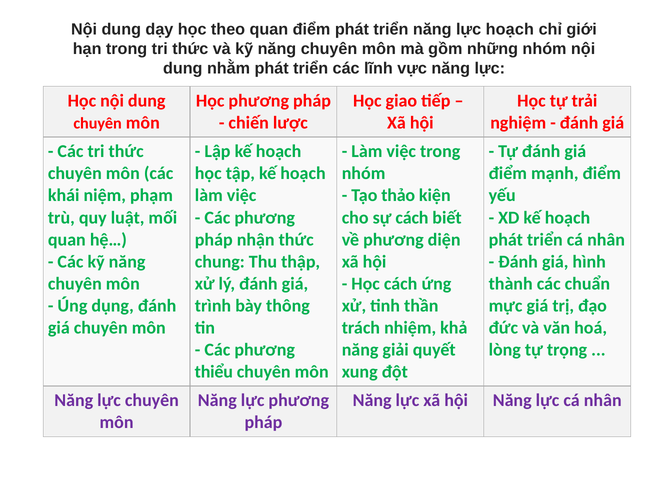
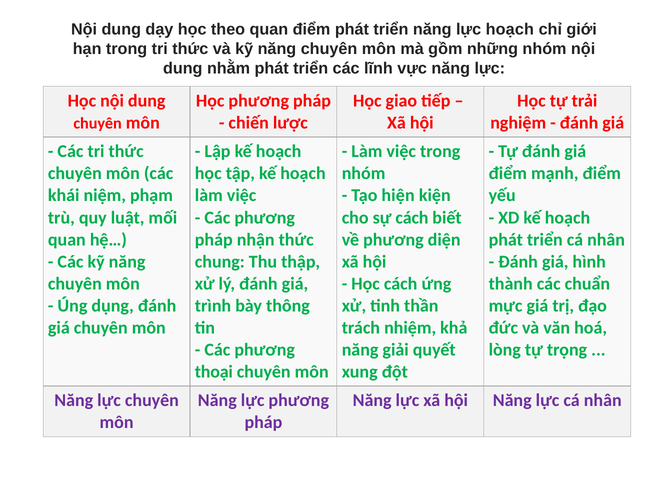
thảo: thảo -> hiện
thiểu: thiểu -> thoại
